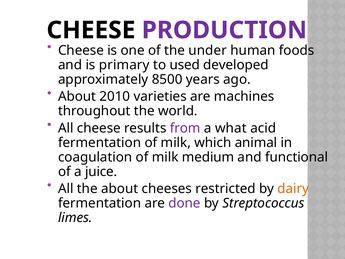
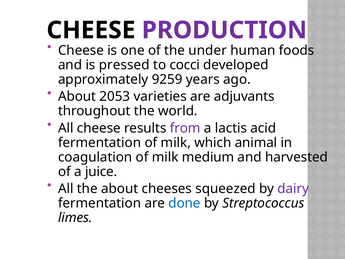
primary: primary -> pressed
used: used -> cocci
8500: 8500 -> 9259
2010: 2010 -> 2053
machines: machines -> adjuvants
what: what -> lactis
functional: functional -> harvested
restricted: restricted -> squeezed
dairy colour: orange -> purple
done colour: purple -> blue
